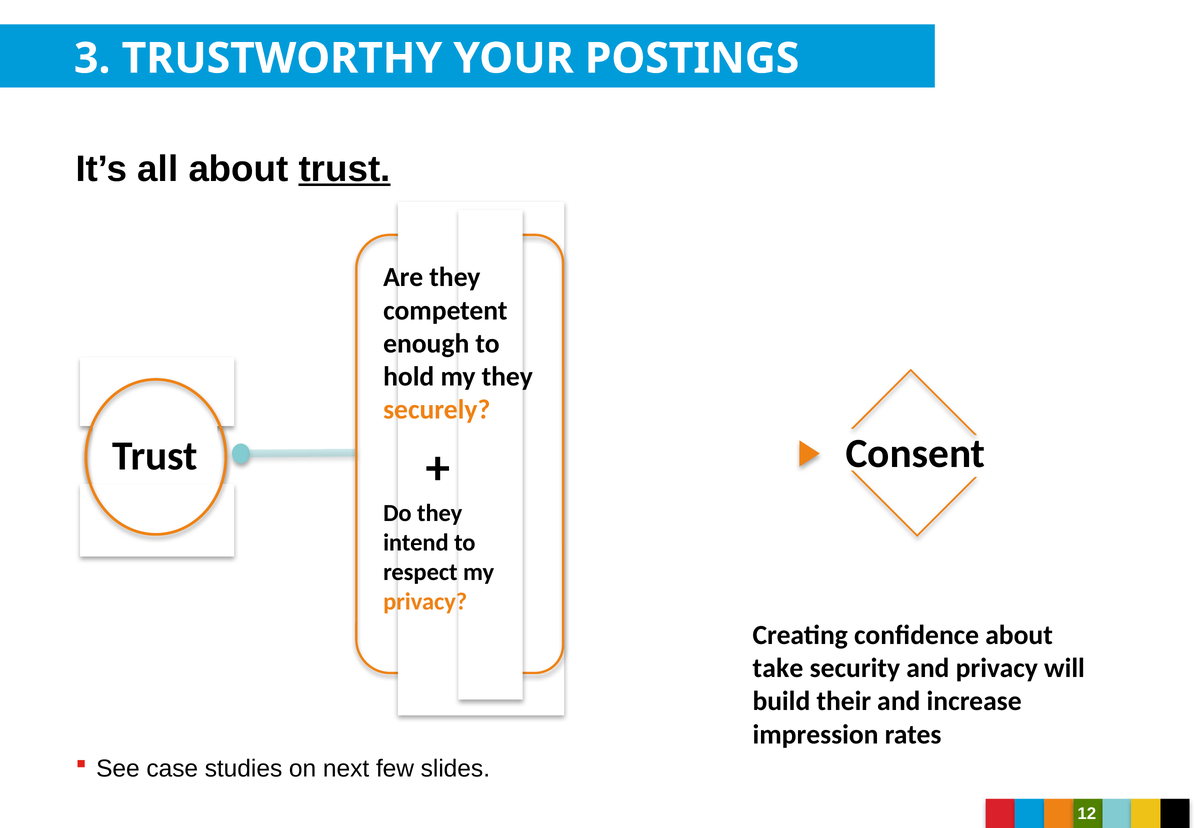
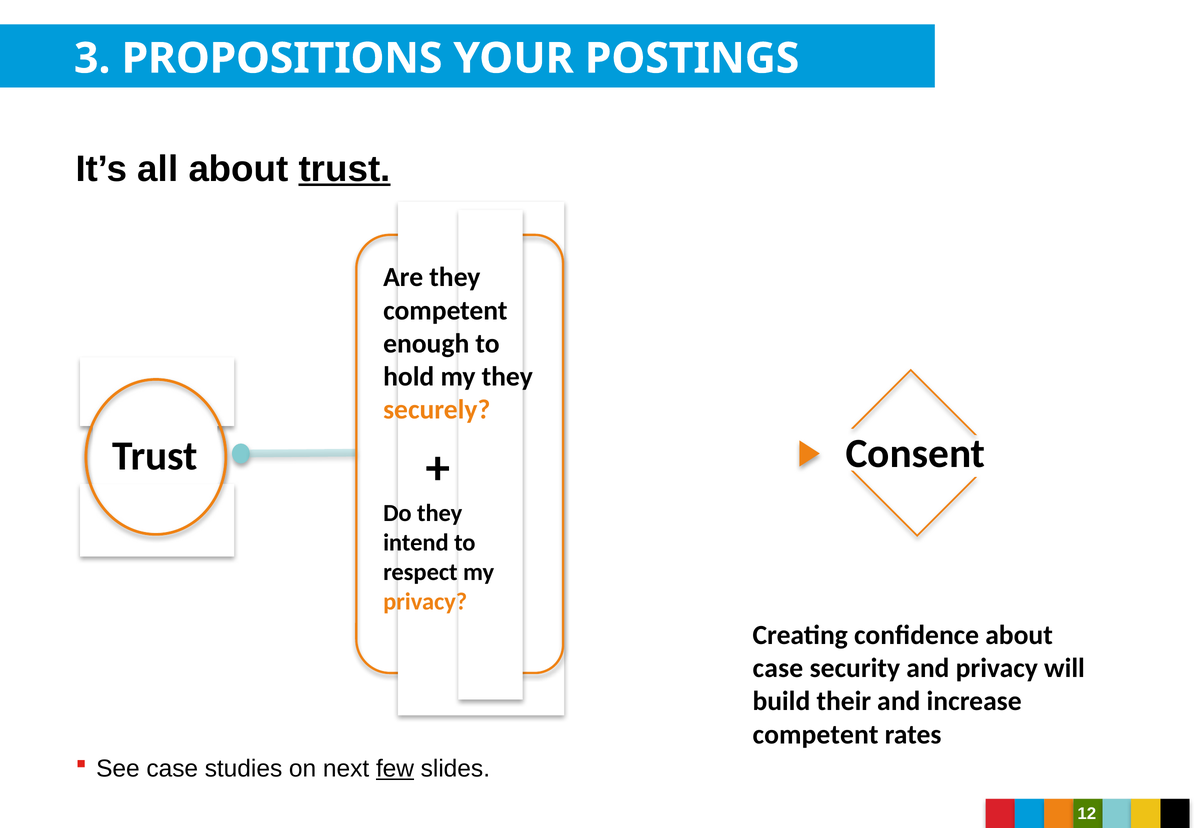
TRUSTWORTHY: TRUSTWORTHY -> PROPOSITIONS
take at (778, 668): take -> case
impression at (816, 734): impression -> competent
few underline: none -> present
